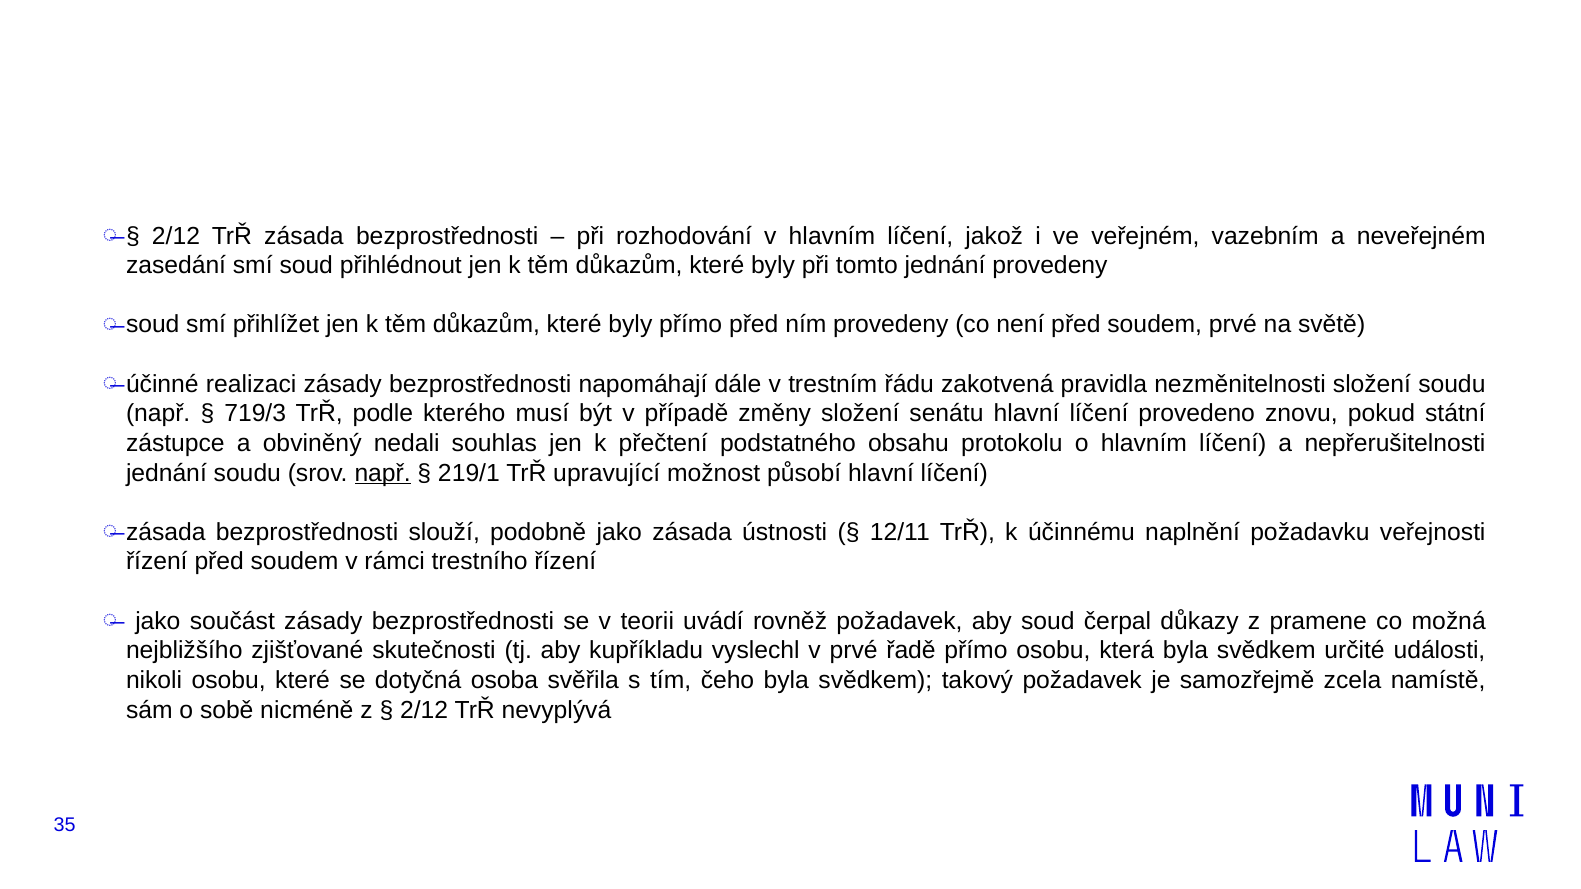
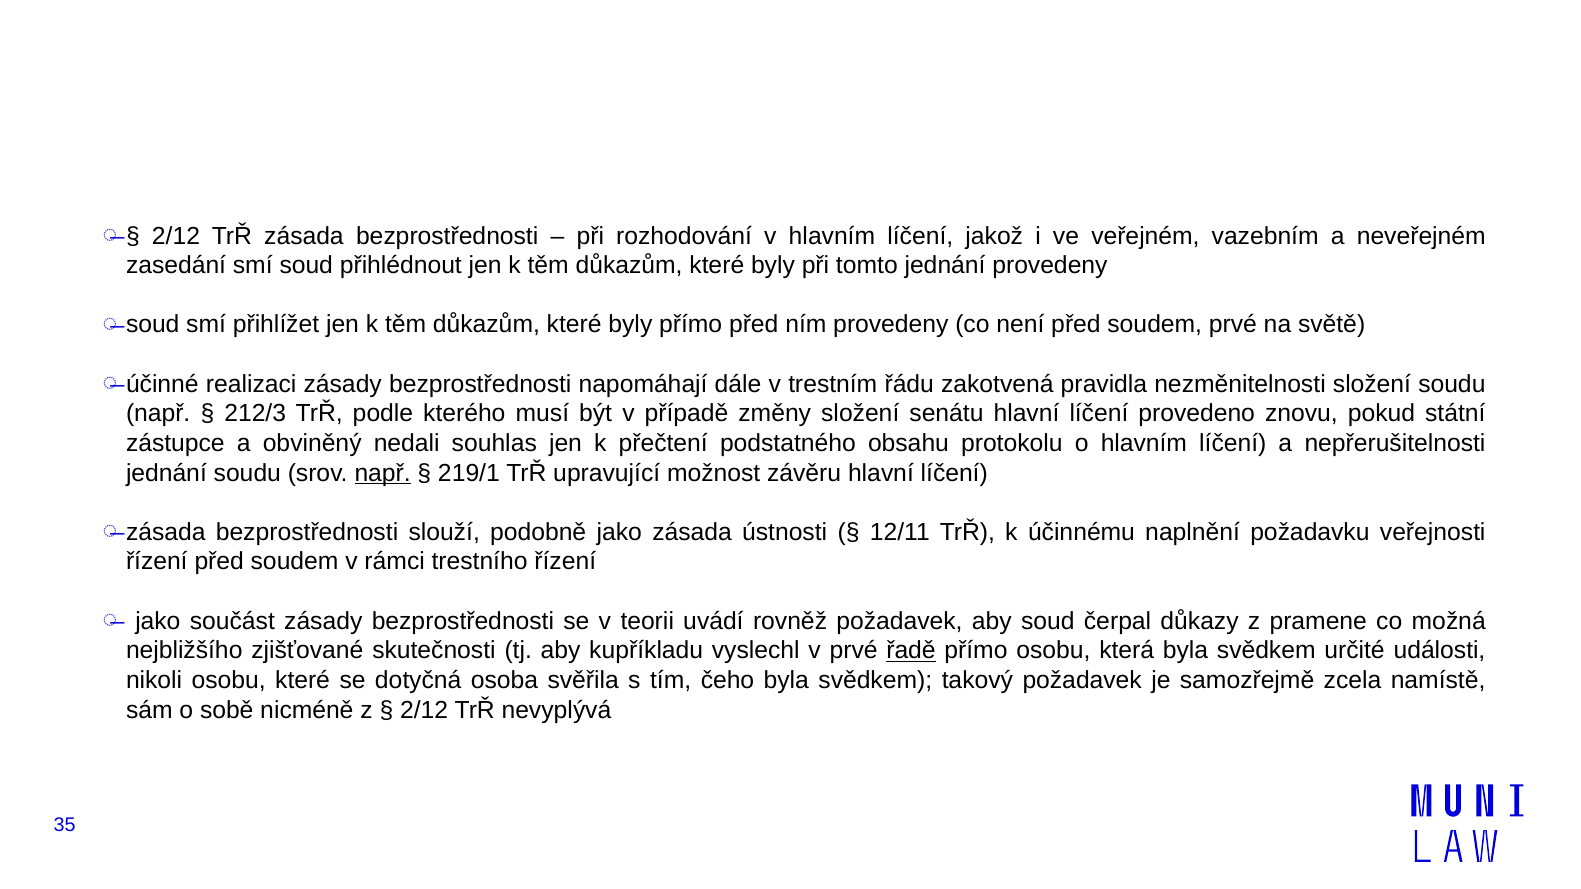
719/3: 719/3 -> 212/3
působí: působí -> závěru
řadě underline: none -> present
